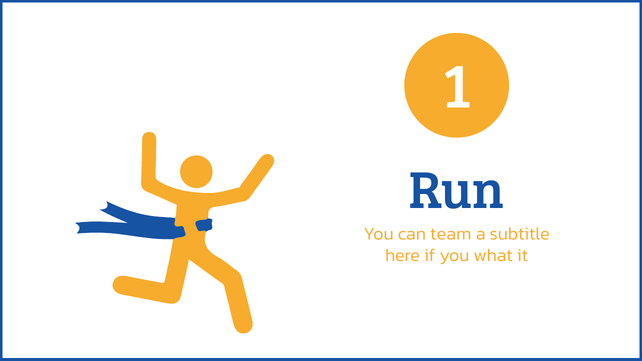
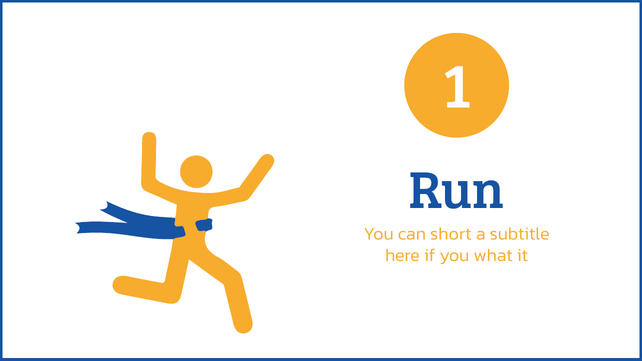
team: team -> short
